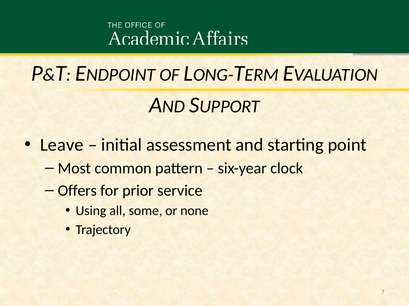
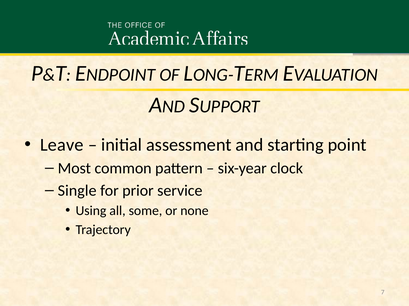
Offers: Offers -> Single
